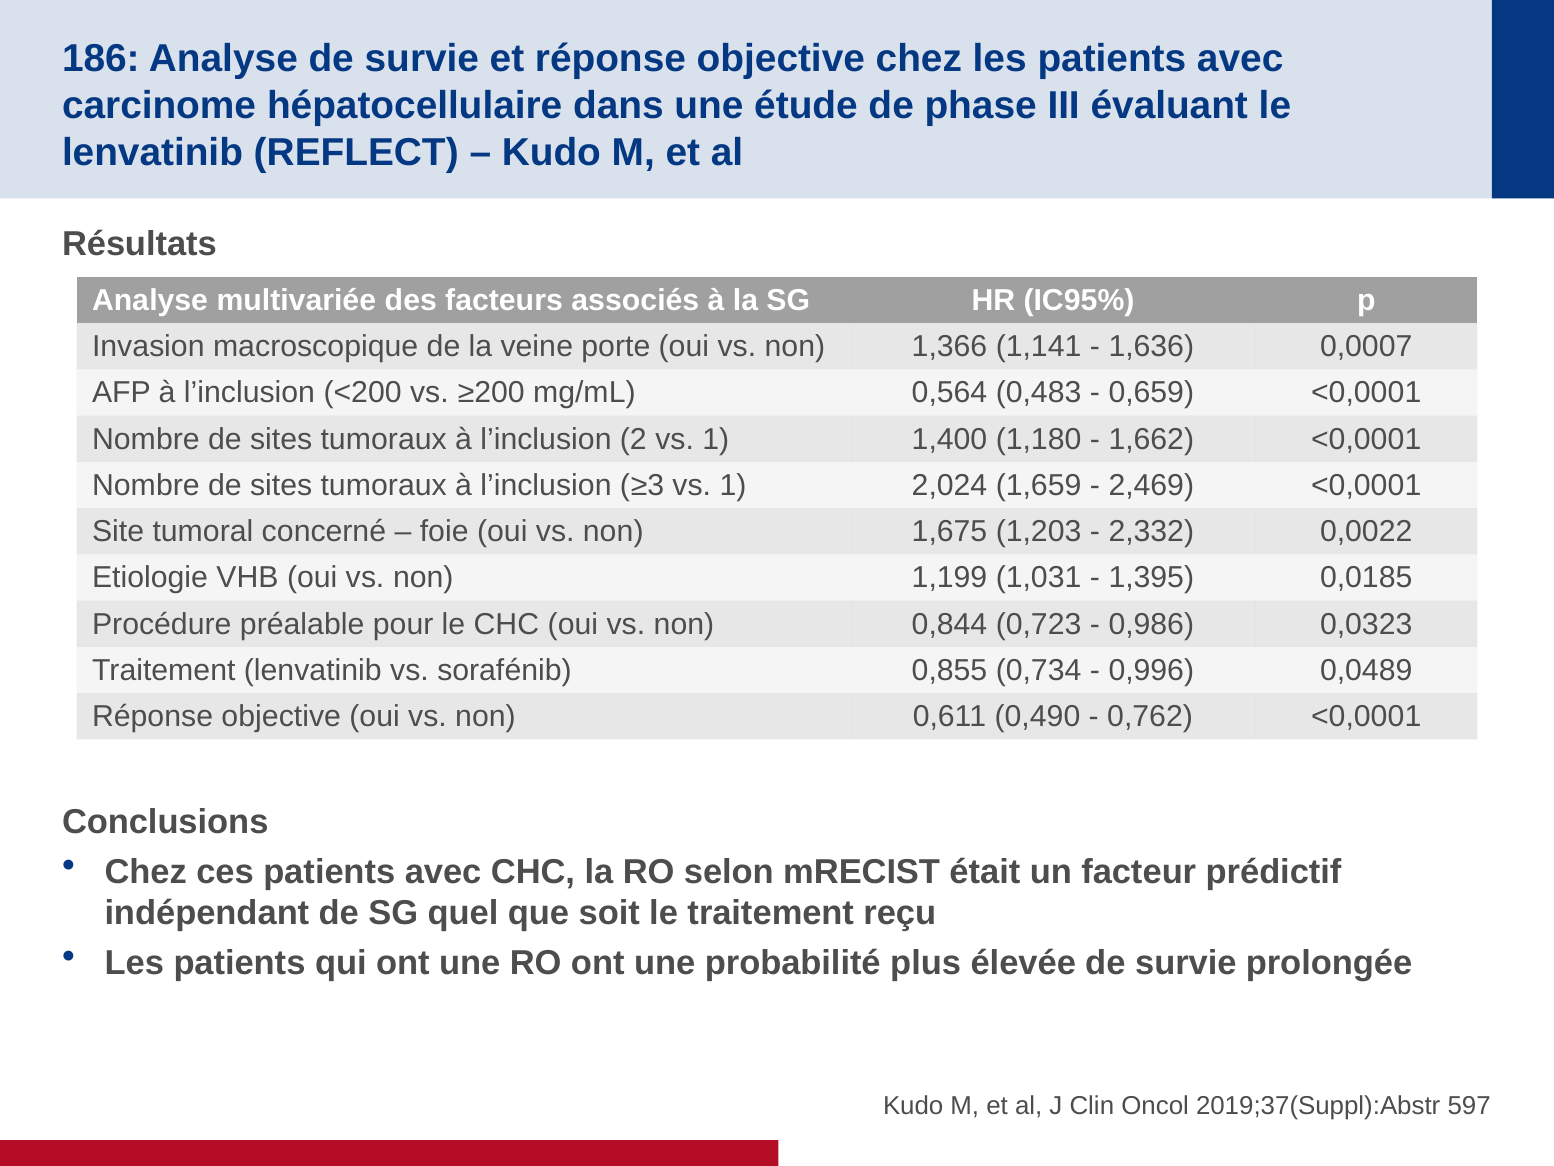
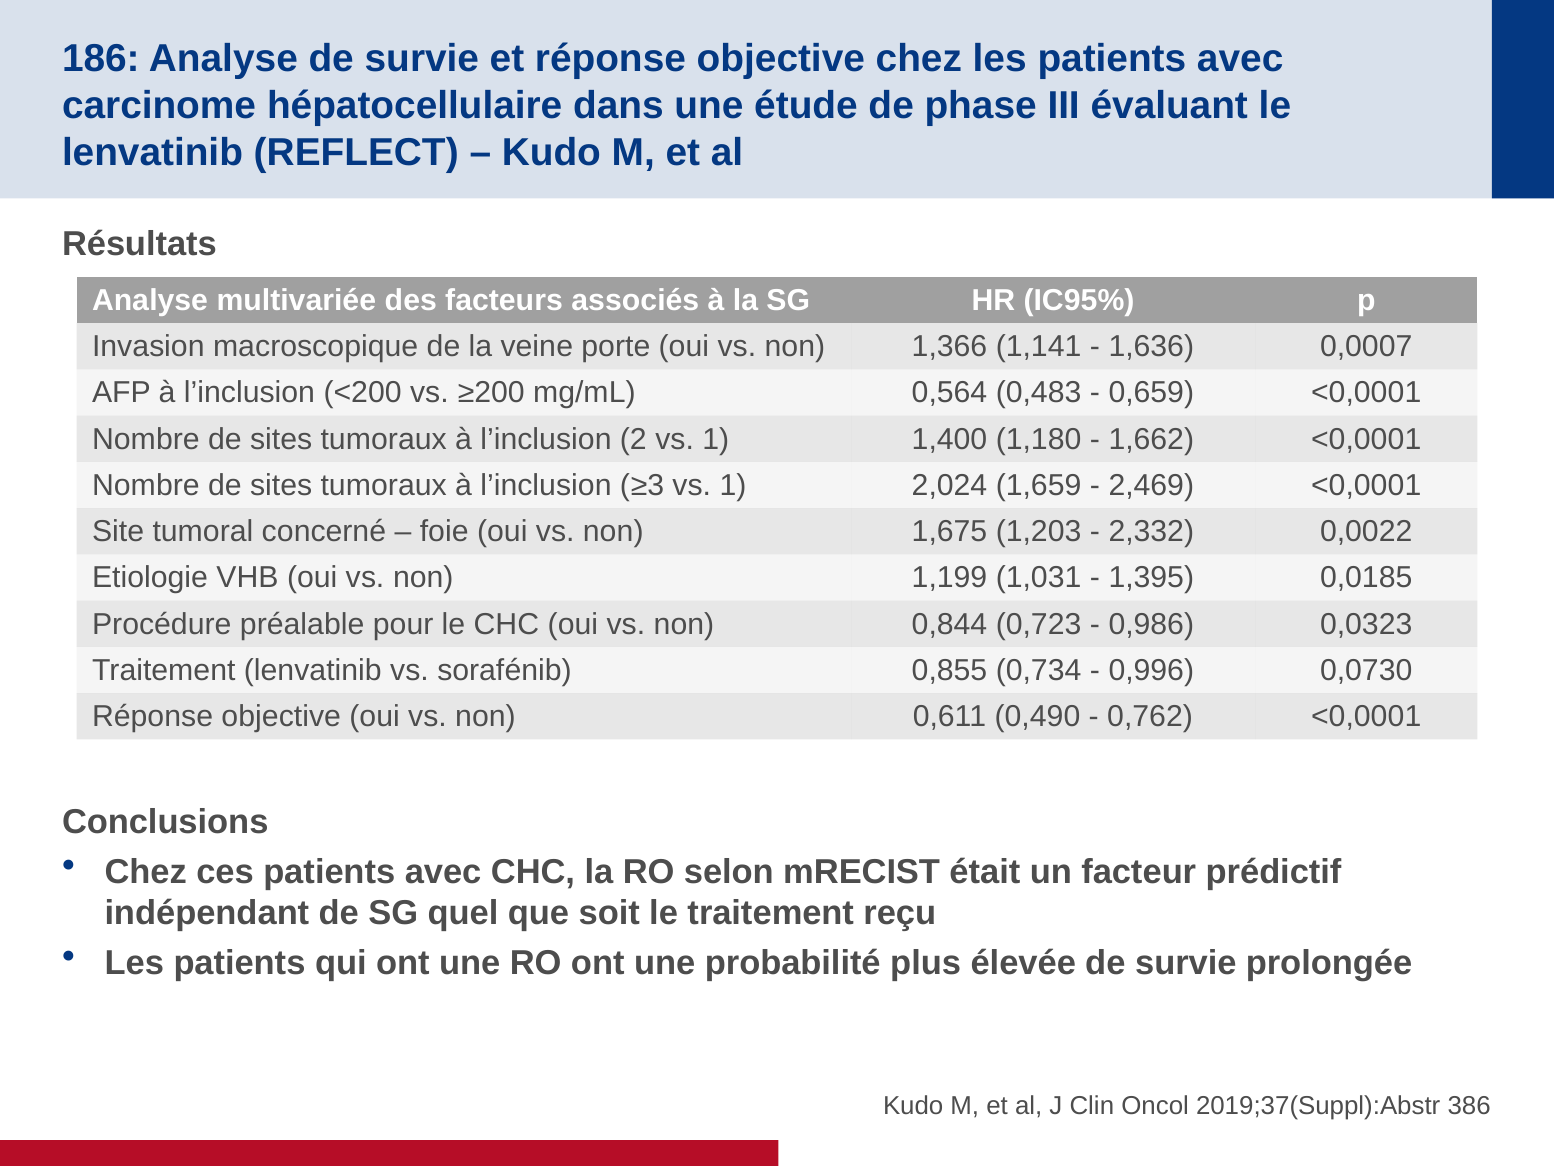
0,0489: 0,0489 -> 0,0730
597: 597 -> 386
